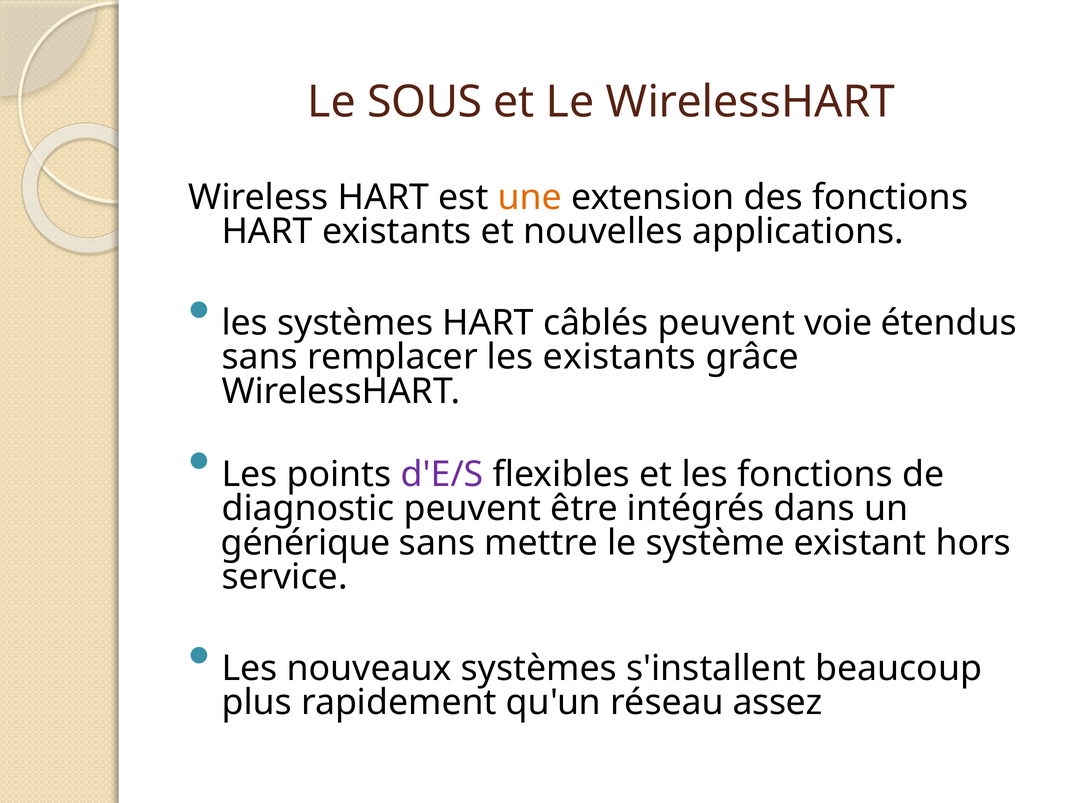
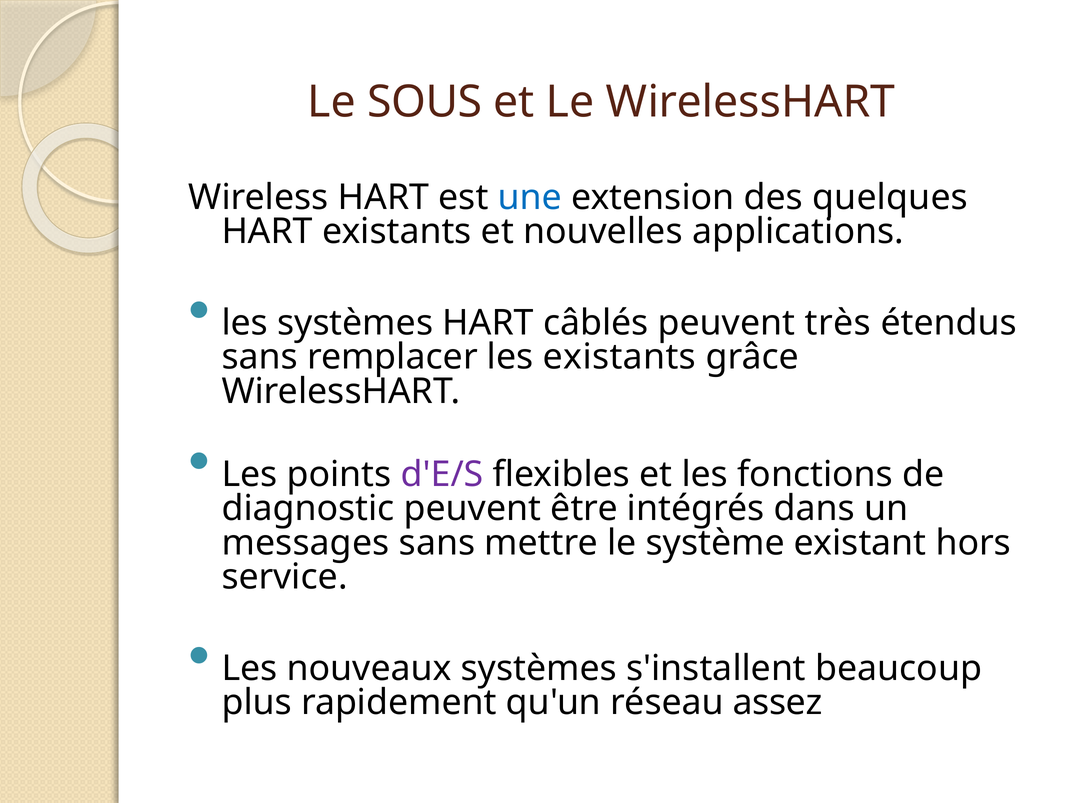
une colour: orange -> blue
des fonctions: fonctions -> quelques
voie: voie -> très
générique: générique -> messages
